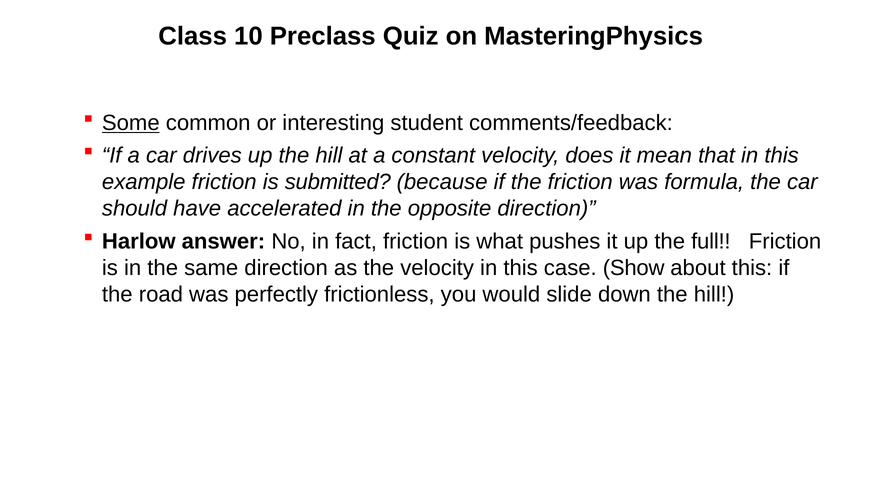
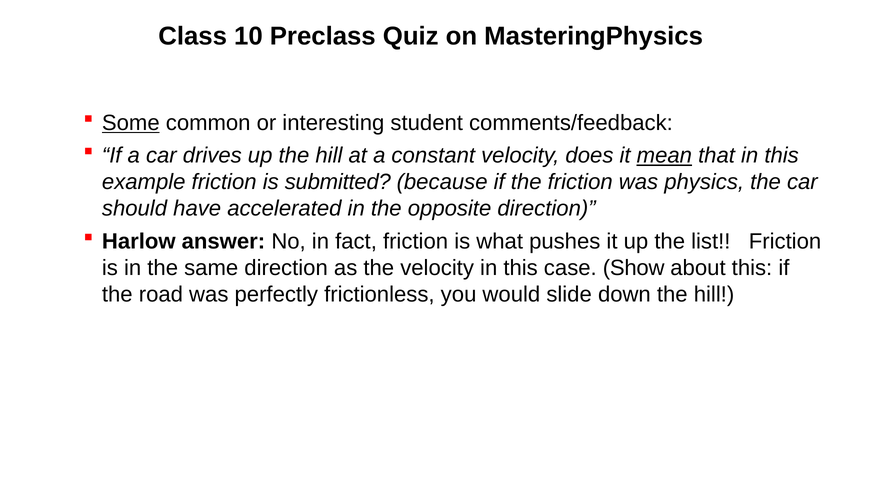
mean underline: none -> present
formula: formula -> physics
full: full -> list
